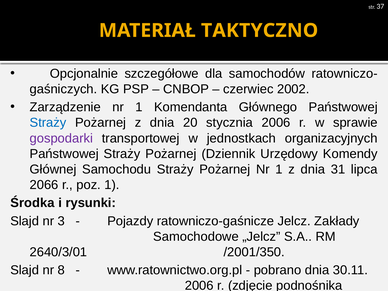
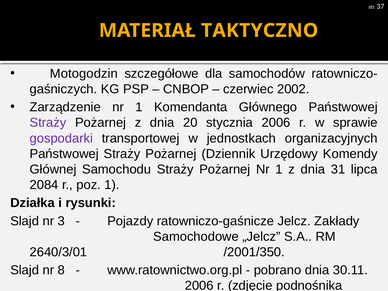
Opcjonalnie: Opcjonalnie -> Motogodzin
Straży at (48, 123) colour: blue -> purple
2066: 2066 -> 2084
Środka: Środka -> Działka
